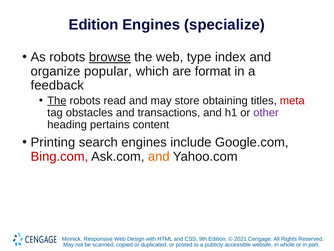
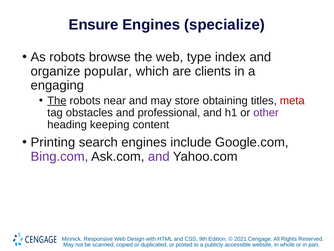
Edition at (94, 25): Edition -> Ensure
browse underline: present -> none
format: format -> clients
feedback: feedback -> engaging
read: read -> near
transactions: transactions -> professional
pertains: pertains -> keeping
Bing.com colour: red -> purple
and at (159, 156) colour: orange -> purple
